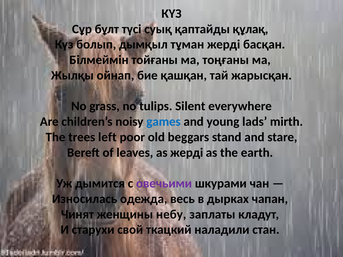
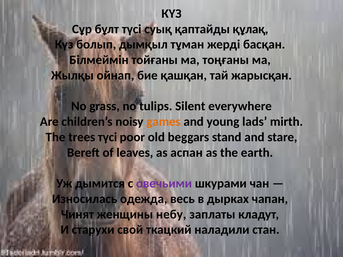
games colour: blue -> orange
trees left: left -> түсі
as жерді: жерді -> аспан
